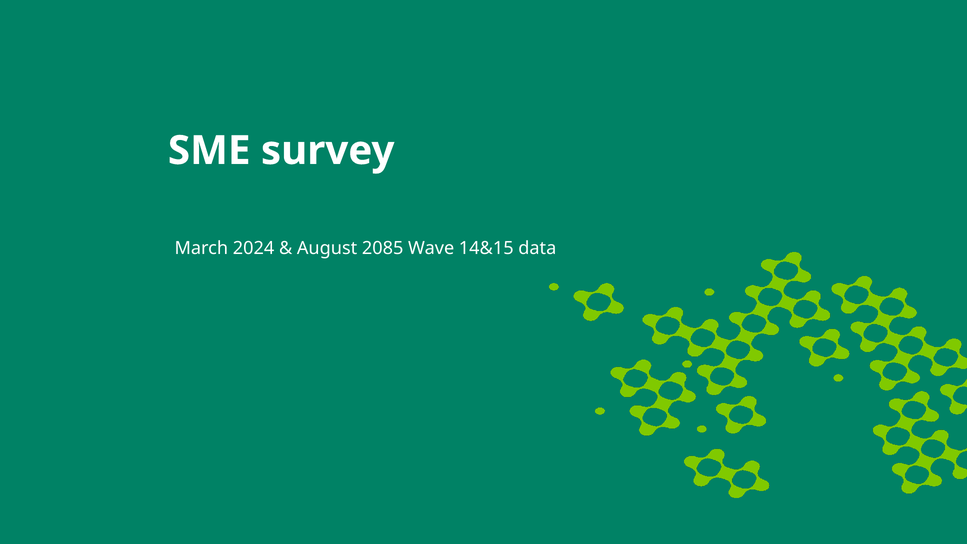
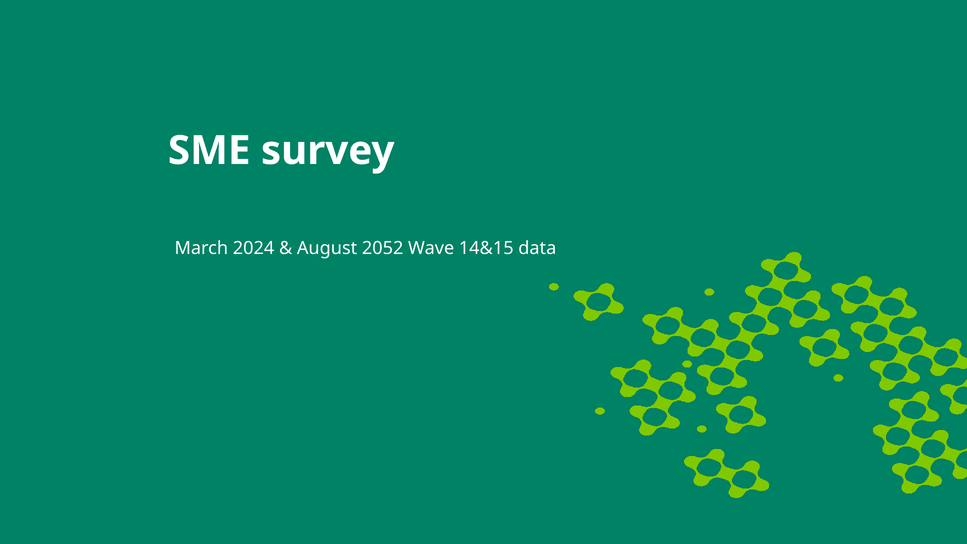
2085: 2085 -> 2052
